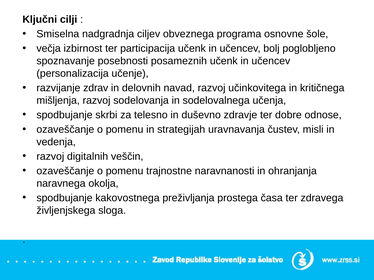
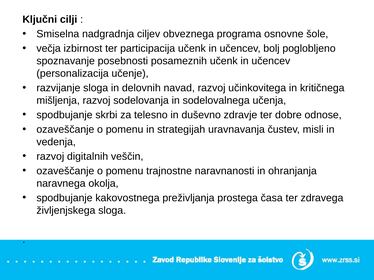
razvijanje zdrav: zdrav -> sloga
